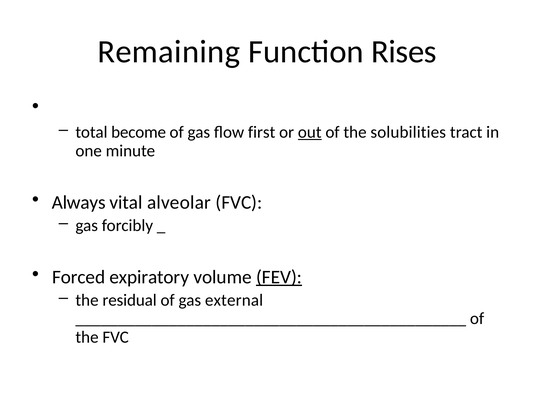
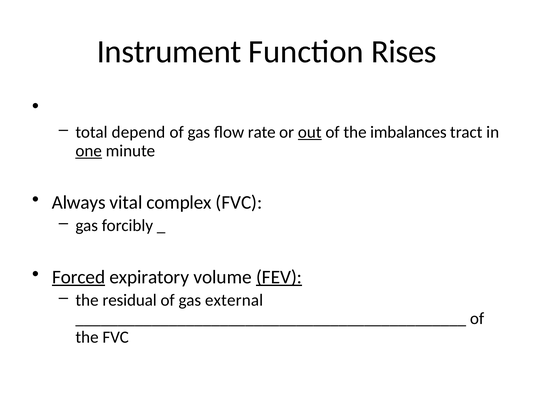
Remaining: Remaining -> Instrument
become: become -> depend
first: first -> rate
solubilities: solubilities -> imbalances
one underline: none -> present
alveolar: alveolar -> complex
Forced underline: none -> present
